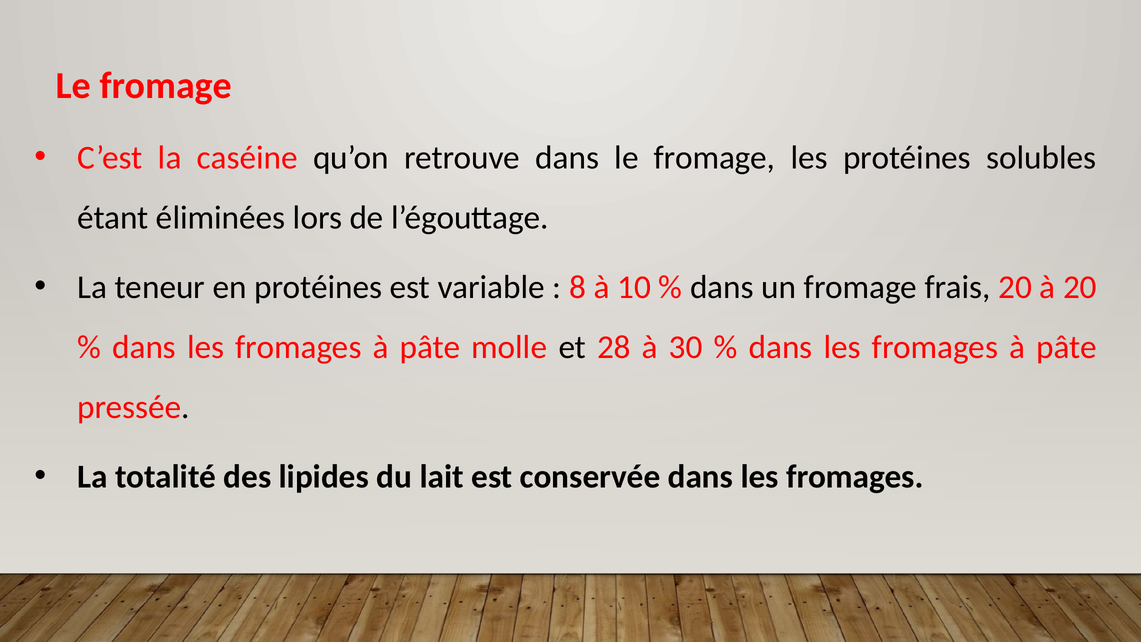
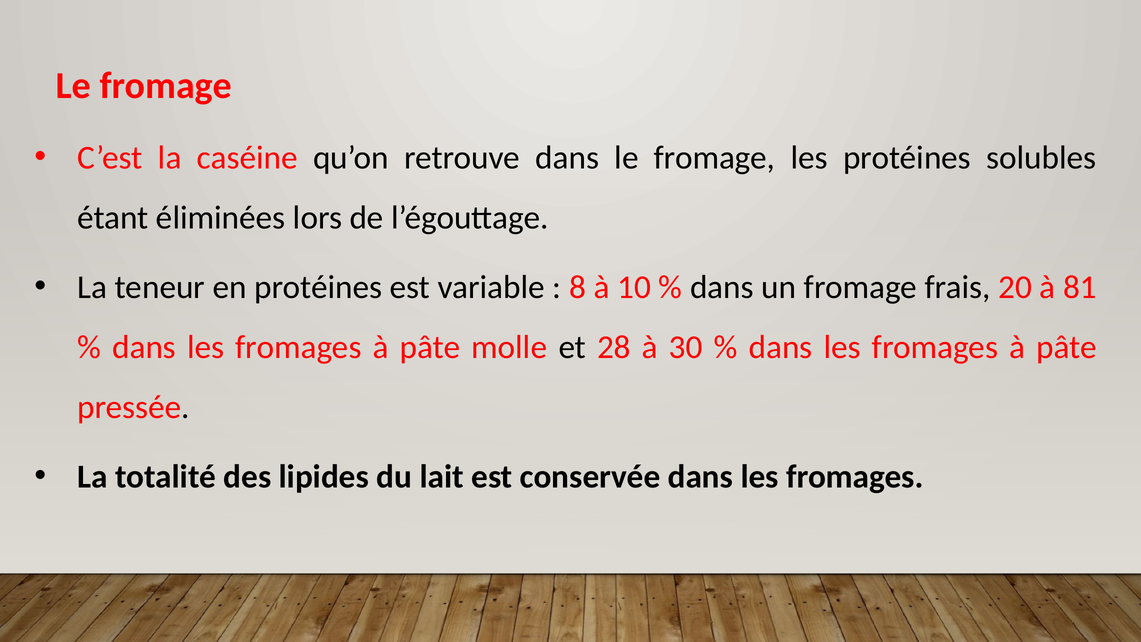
à 20: 20 -> 81
